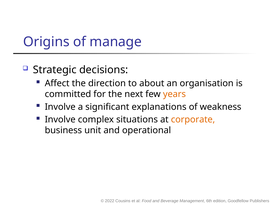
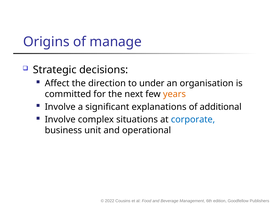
about: about -> under
weakness: weakness -> additional
corporate colour: orange -> blue
